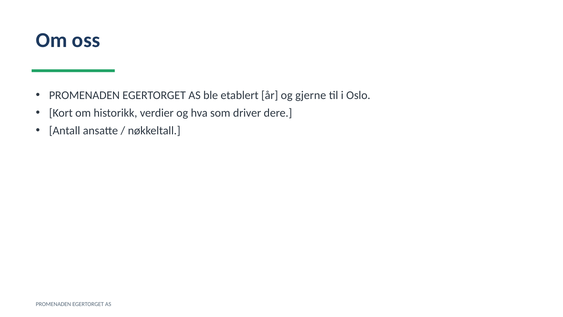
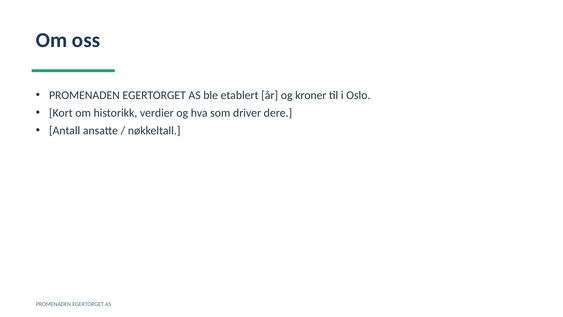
gjerne: gjerne -> kroner
